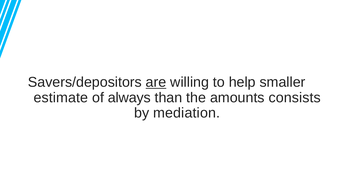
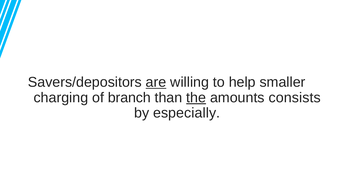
estimate: estimate -> charging
always: always -> branch
the underline: none -> present
mediation: mediation -> especially
